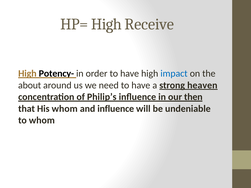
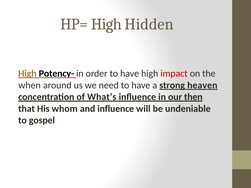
Receive: Receive -> Hidden
impact colour: blue -> red
about: about -> when
Philip’s: Philip’s -> What’s
to whom: whom -> gospel
